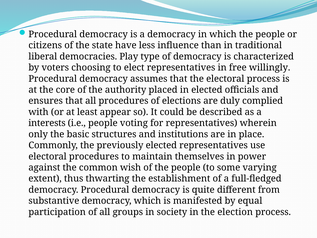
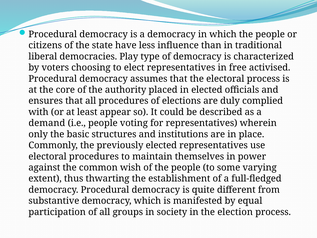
willingly: willingly -> activised
interests: interests -> demand
